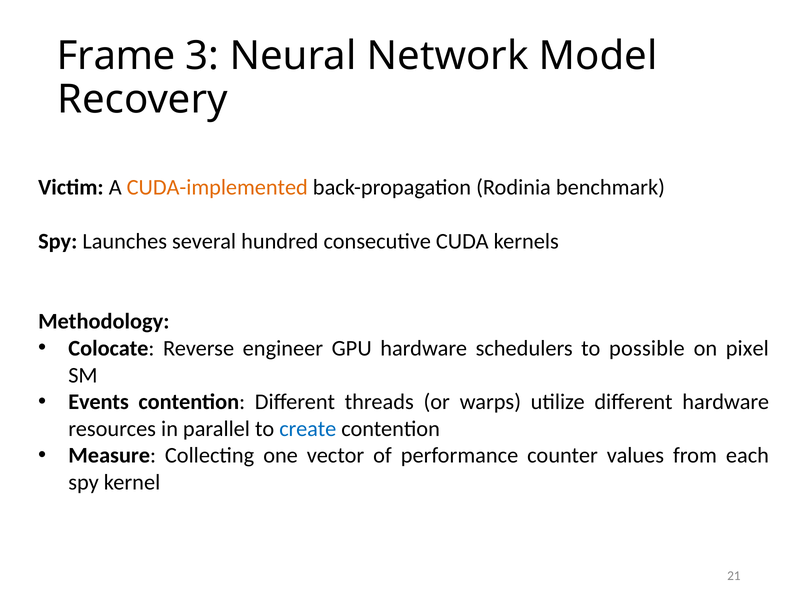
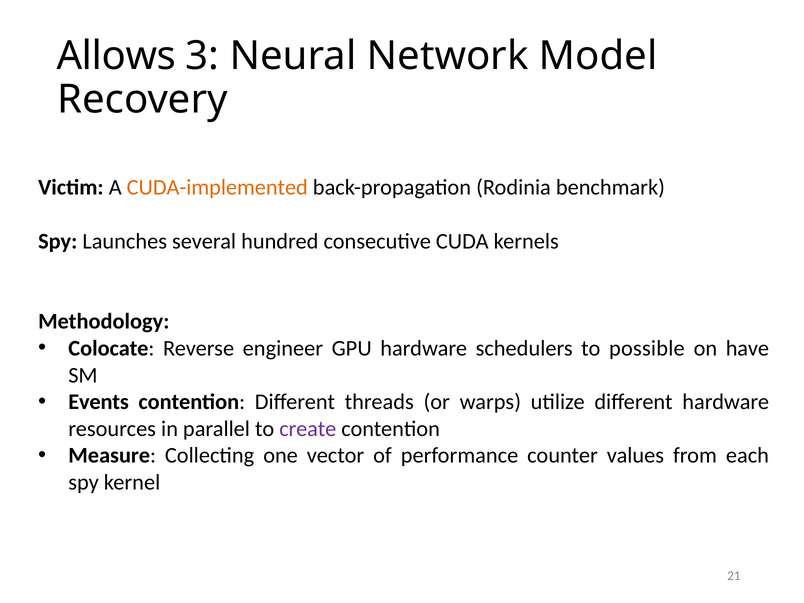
Frame: Frame -> Allows
pixel: pixel -> have
create colour: blue -> purple
